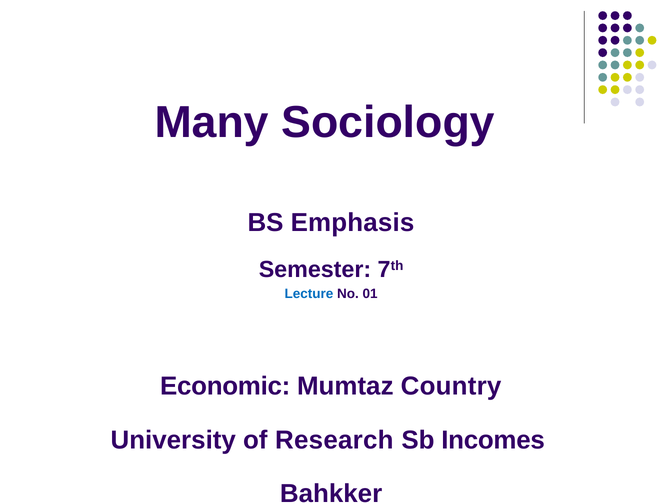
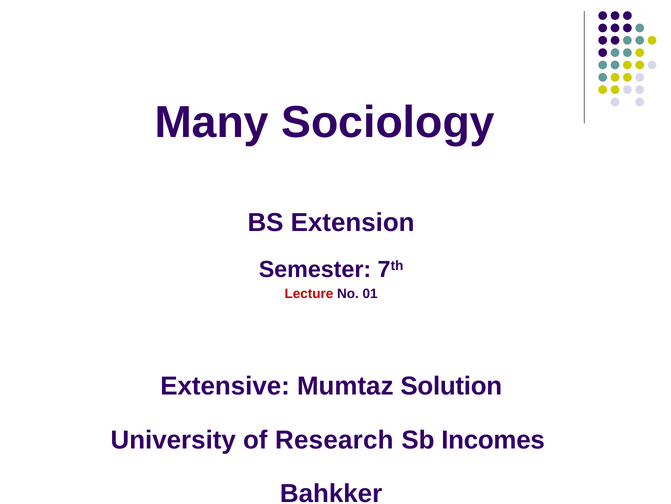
Emphasis: Emphasis -> Extension
Lecture colour: blue -> red
Economic: Economic -> Extensive
Country: Country -> Solution
